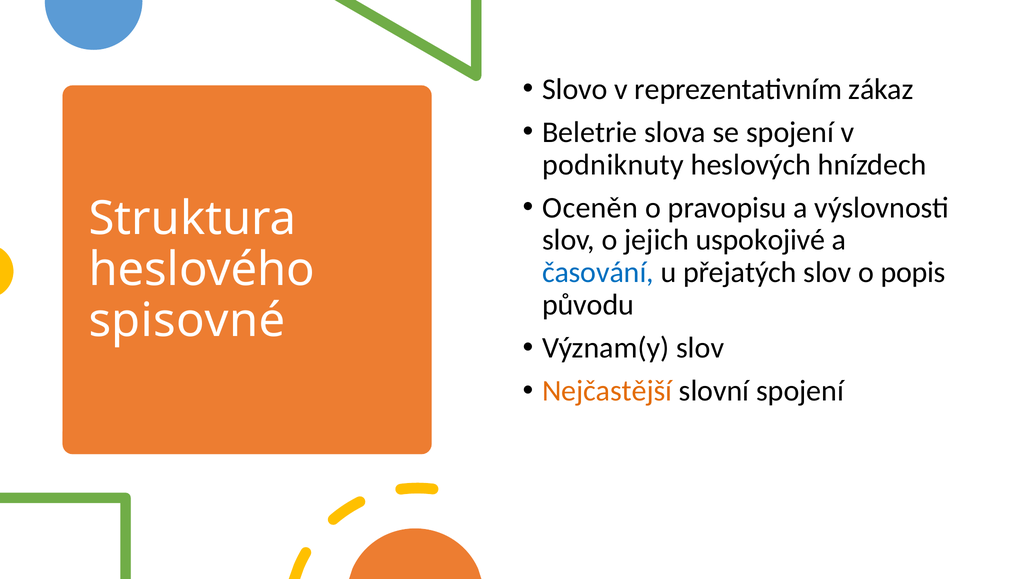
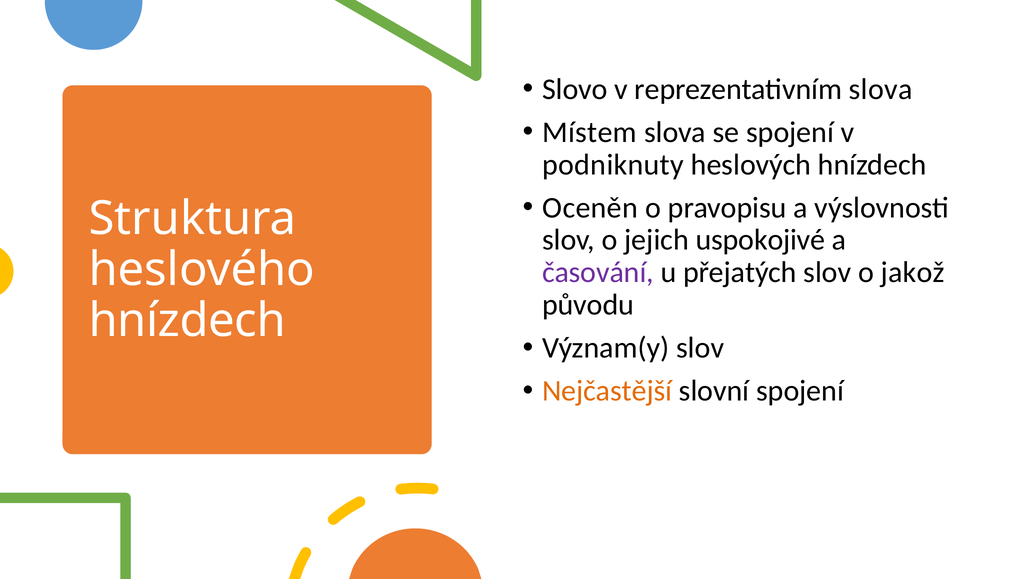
reprezentativním zákaz: zákaz -> slova
Beletrie: Beletrie -> Místem
časování colour: blue -> purple
popis: popis -> jakož
spisovné at (187, 321): spisovné -> hnízdech
